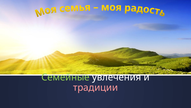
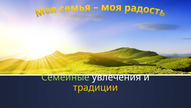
традиции colour: pink -> yellow
